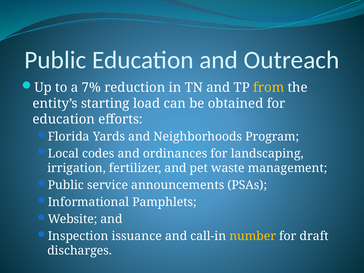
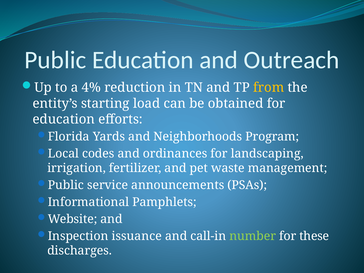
7%: 7% -> 4%
number colour: yellow -> light green
draft: draft -> these
